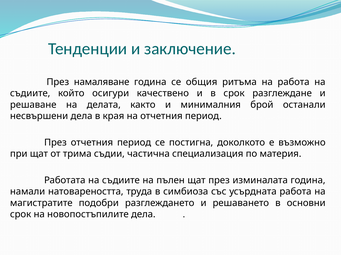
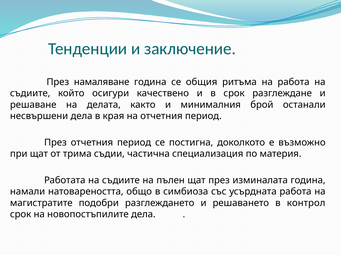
труда: труда -> общо
основни: основни -> контрол
